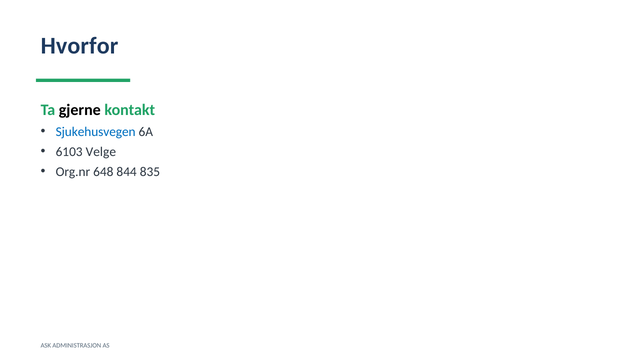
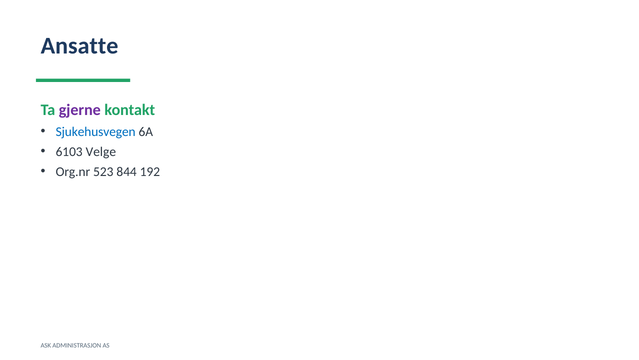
Hvorfor: Hvorfor -> Ansatte
gjerne colour: black -> purple
648: 648 -> 523
835: 835 -> 192
